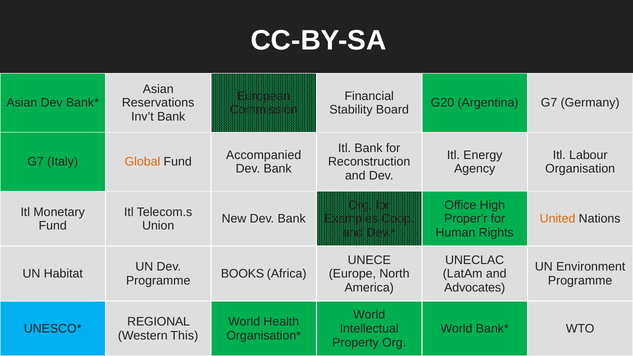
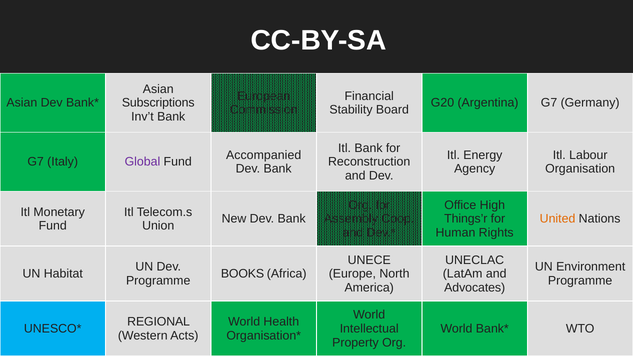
Reservations: Reservations -> Subscriptions
Global colour: orange -> purple
Examples: Examples -> Assembly
Proper’r: Proper’r -> Things’r
This: This -> Acts
